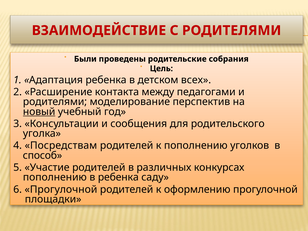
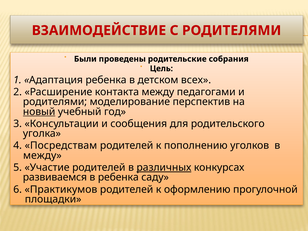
способ at (42, 155): способ -> между
различных underline: none -> present
пополнению at (55, 177): пополнению -> развиваемся
6 Прогулочной: Прогулочной -> Практикумов
